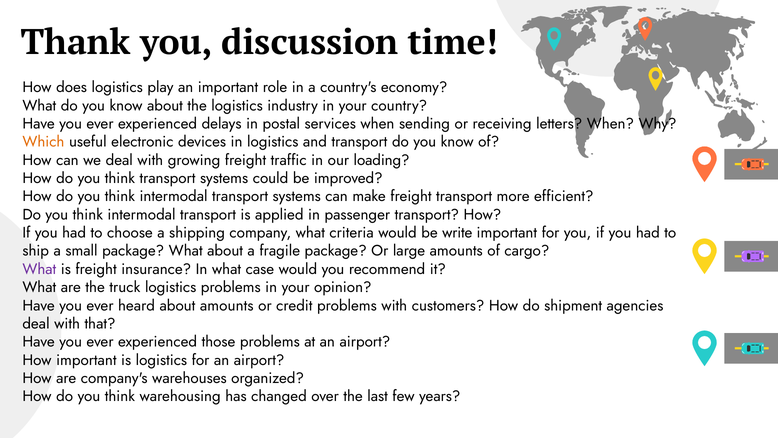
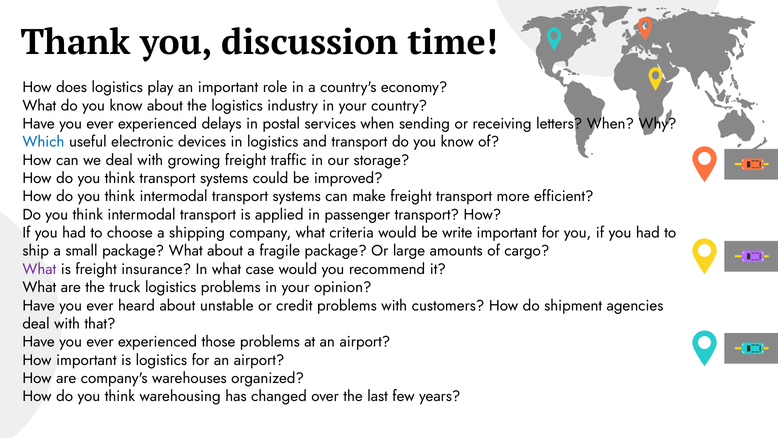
Which colour: orange -> blue
loading: loading -> storage
about amounts: amounts -> unstable
